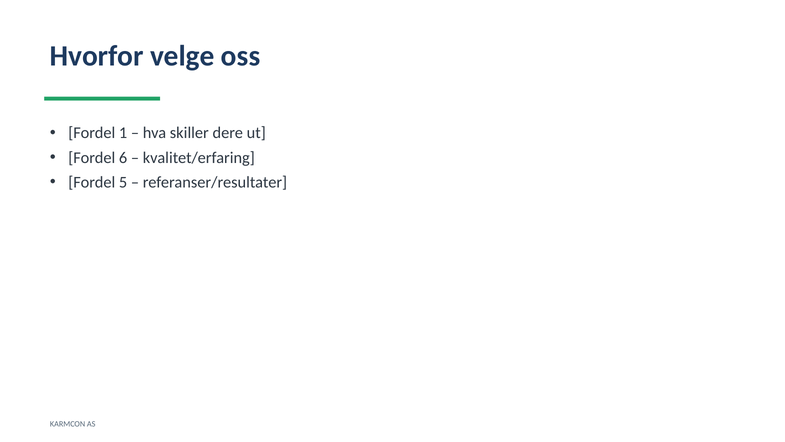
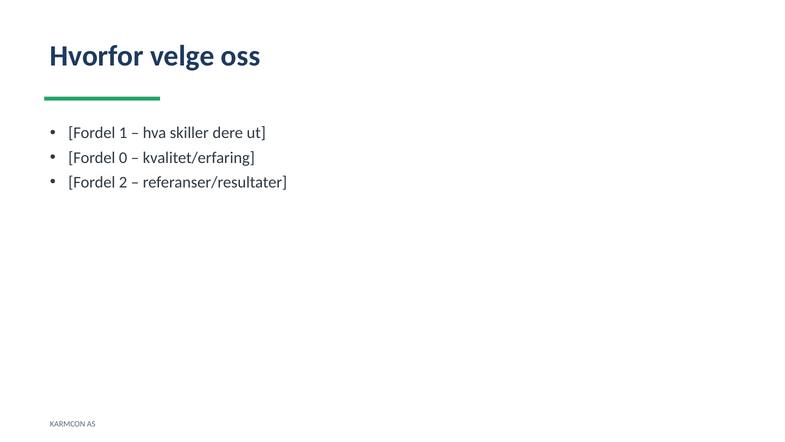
6: 6 -> 0
5: 5 -> 2
